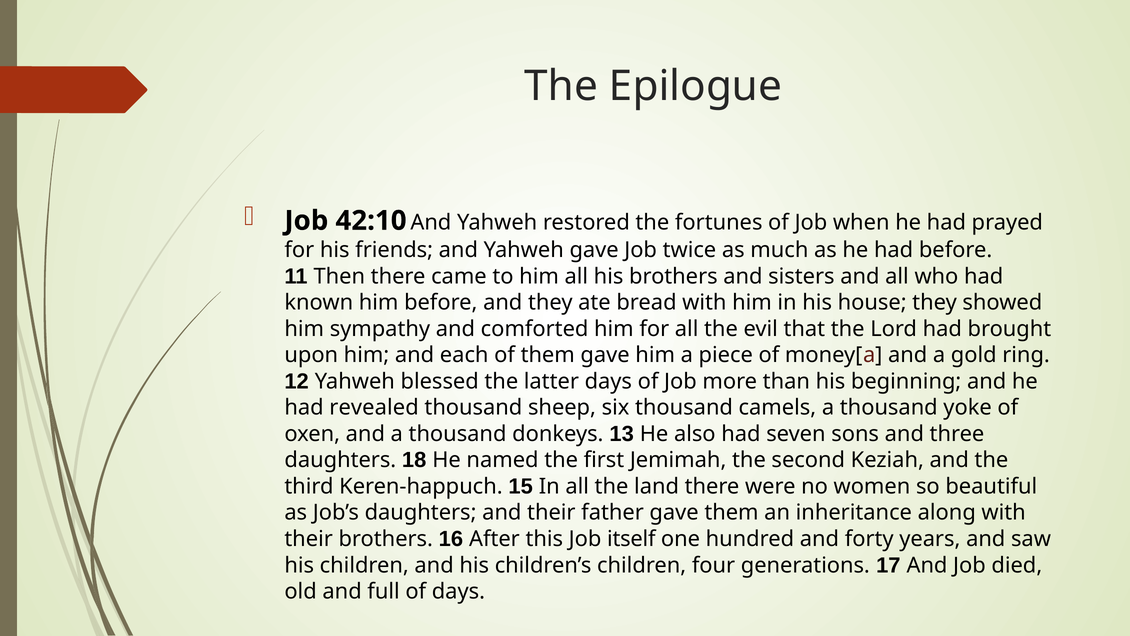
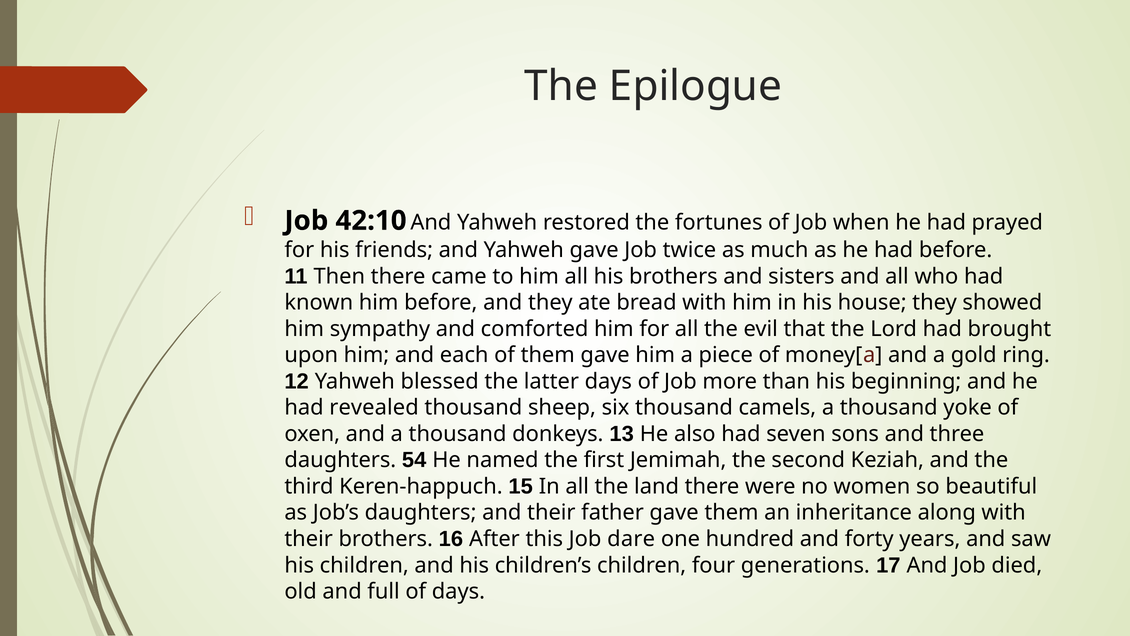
18: 18 -> 54
itself: itself -> dare
